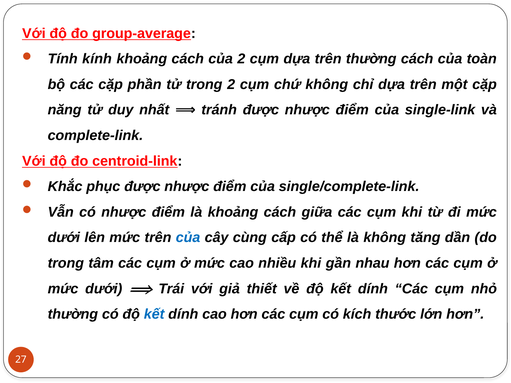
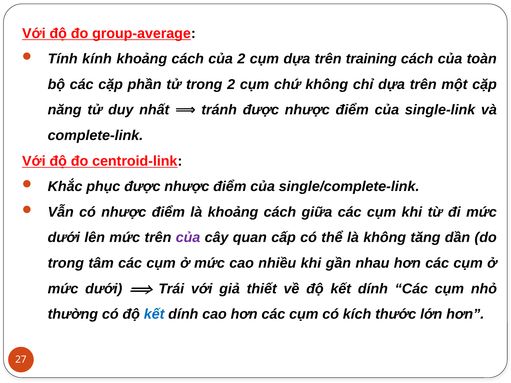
trên thường: thường -> training
của at (188, 238) colour: blue -> purple
cùng: cùng -> quan
